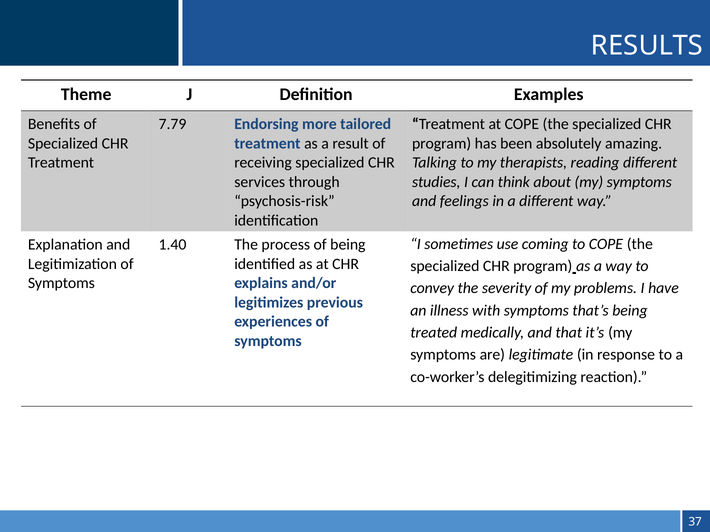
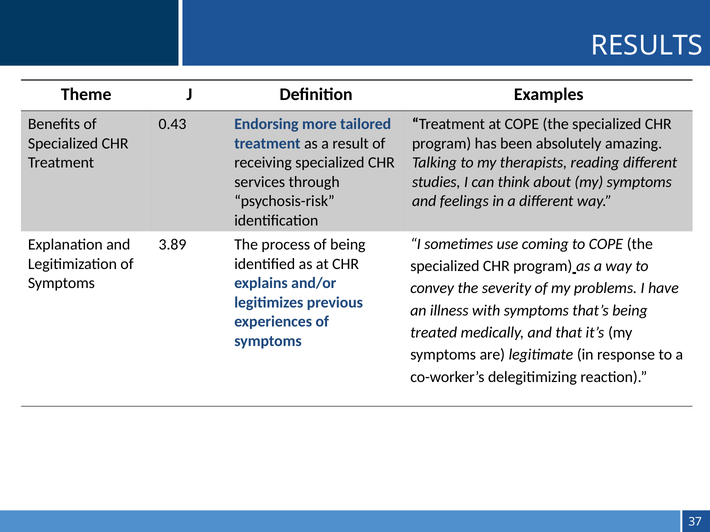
7.79: 7.79 -> 0.43
1.40: 1.40 -> 3.89
